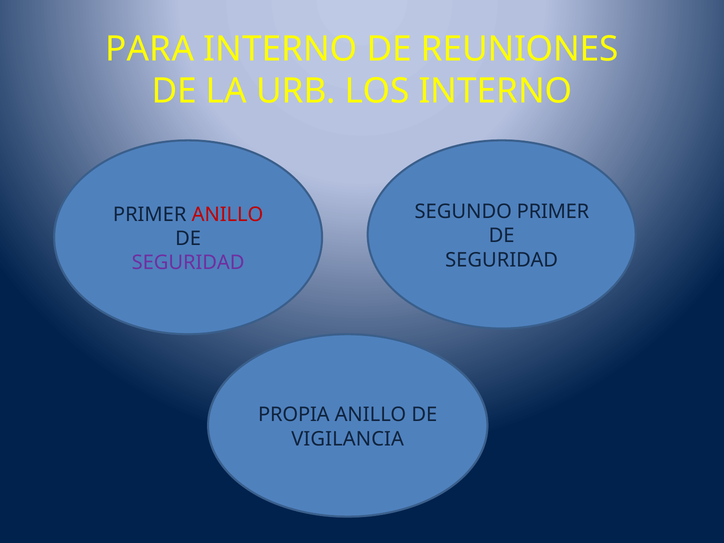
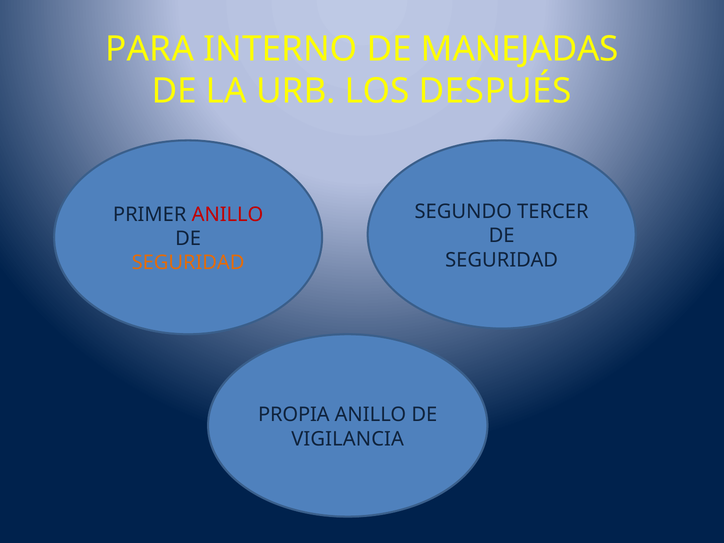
REUNIONES: REUNIONES -> MANEJADAS
LOS INTERNO: INTERNO -> DESPUÉS
SEGUNDO PRIMER: PRIMER -> TERCER
SEGURIDAD at (188, 263) colour: purple -> orange
